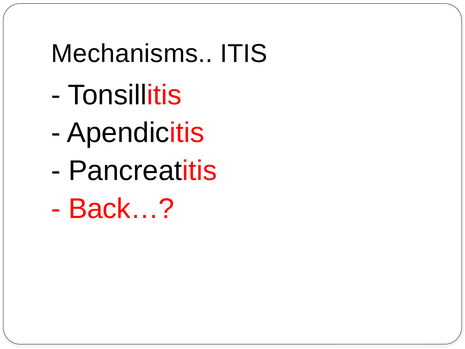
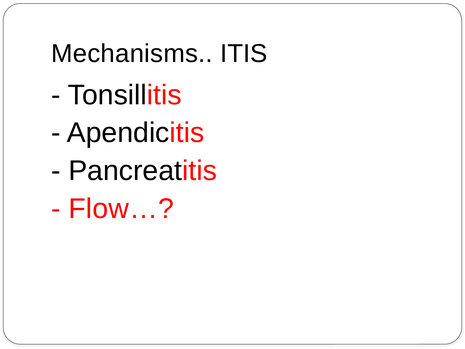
Back…: Back… -> Flow…
